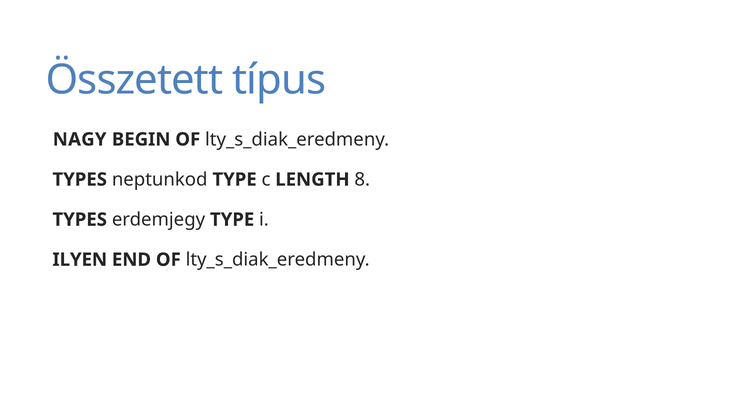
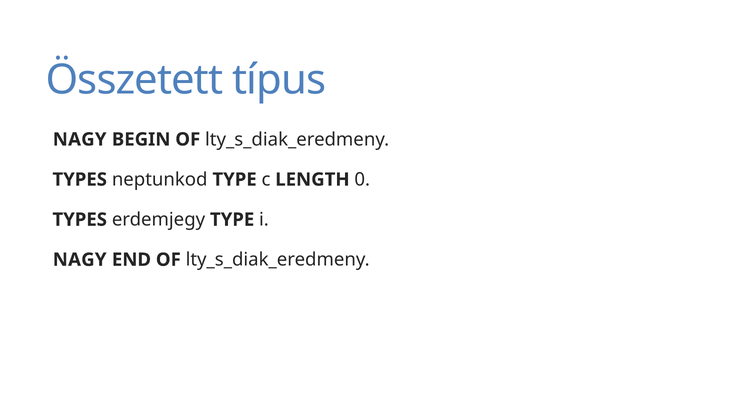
8: 8 -> 0
ILYEN at (80, 260): ILYEN -> NAGY
